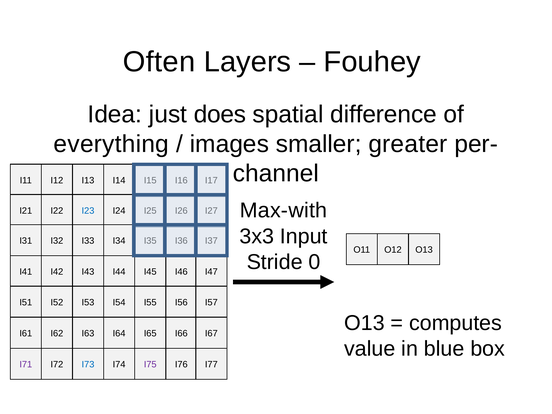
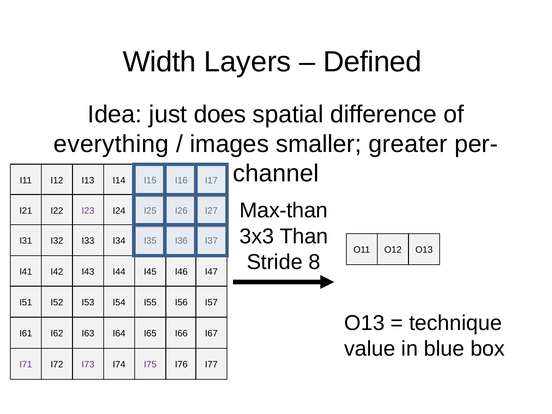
Often: Often -> Width
Fouhey: Fouhey -> Defined
Max-with: Max-with -> Max-than
I23 colour: blue -> purple
Input: Input -> Than
0: 0 -> 8
computes: computes -> technique
I73 colour: blue -> purple
